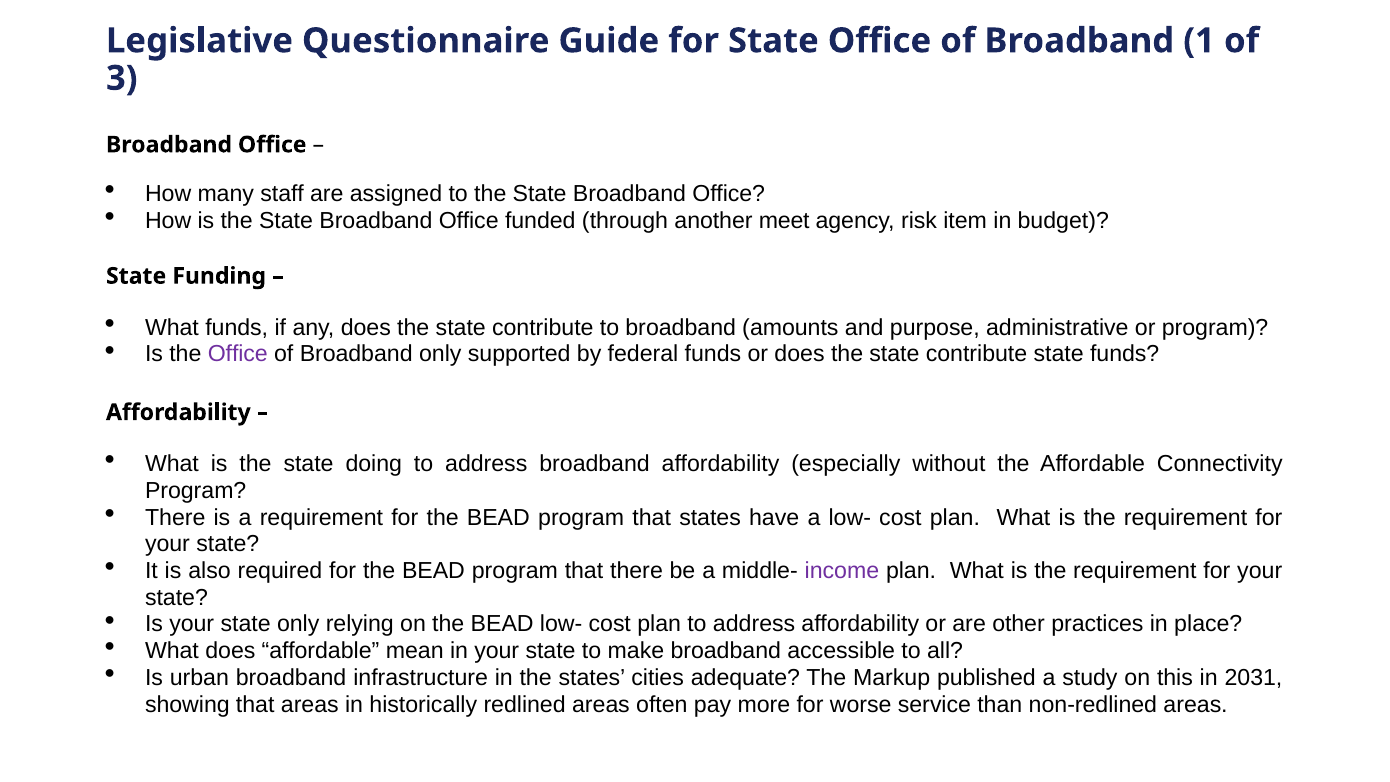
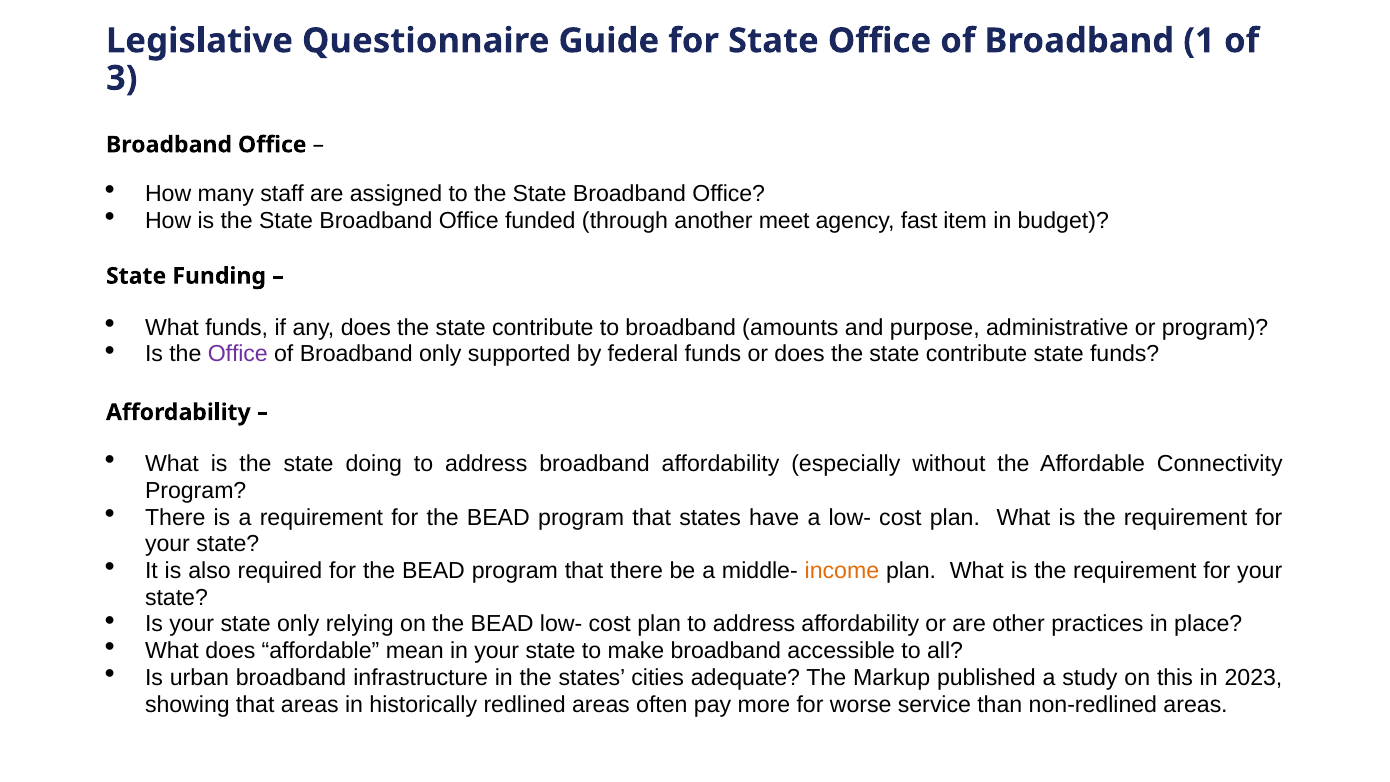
risk: risk -> fast
income colour: purple -> orange
2031: 2031 -> 2023
